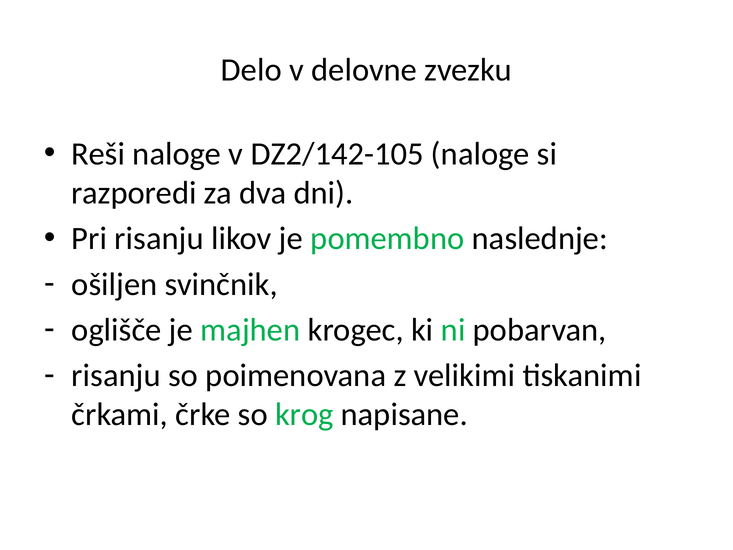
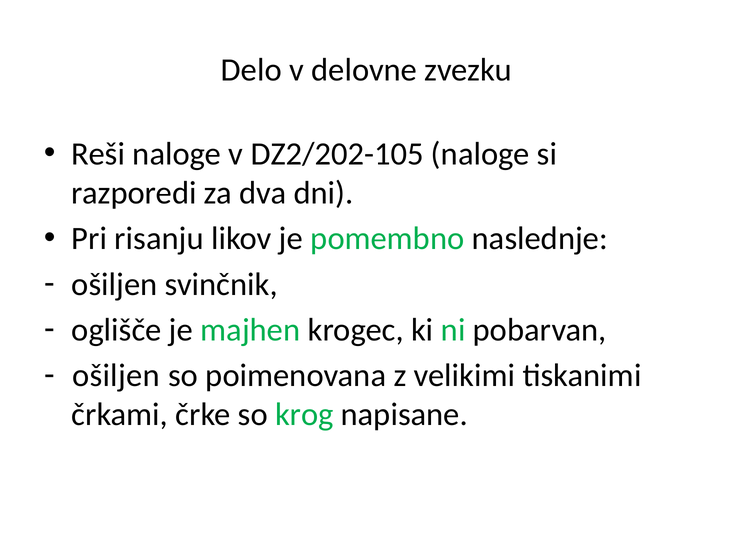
DZ2/142-105: DZ2/142-105 -> DZ2/202-105
risanju at (116, 375): risanju -> ošiljen
